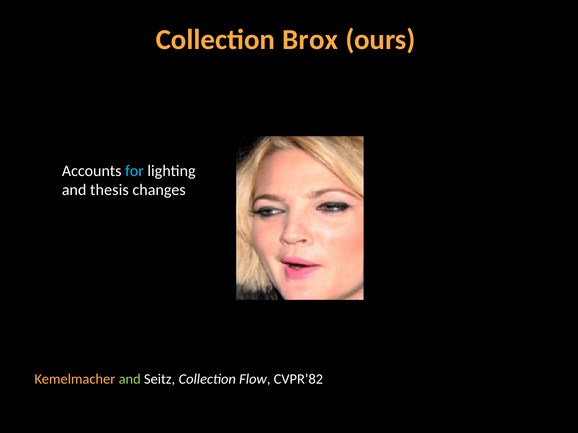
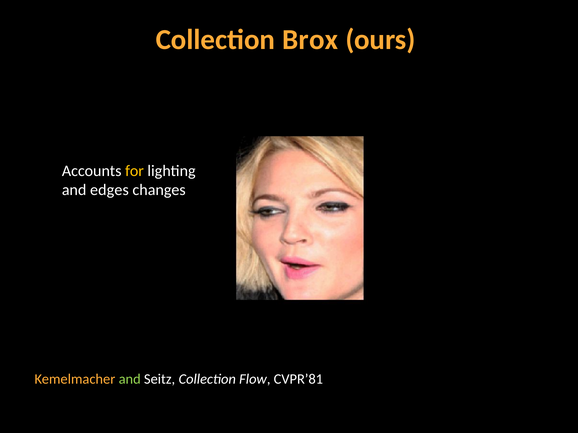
for colour: light blue -> yellow
thesis: thesis -> edges
CVPR’82: CVPR’82 -> CVPR’81
